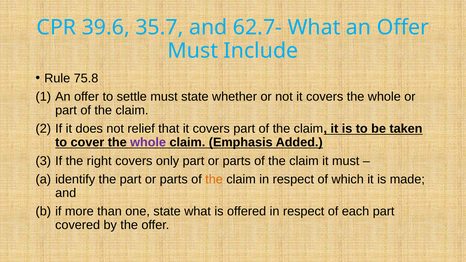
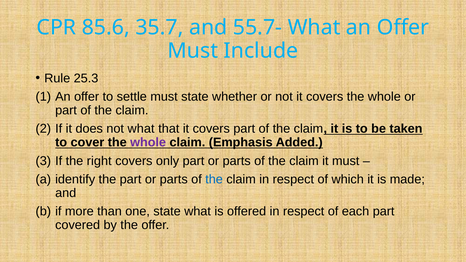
39.6: 39.6 -> 85.6
62.7-: 62.7- -> 55.7-
75.8: 75.8 -> 25.3
not relief: relief -> what
the at (214, 179) colour: orange -> blue
